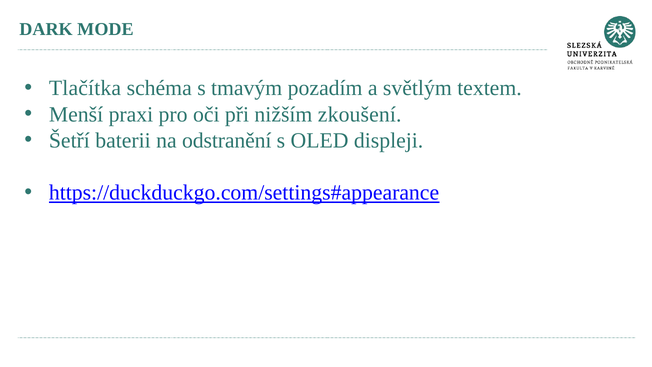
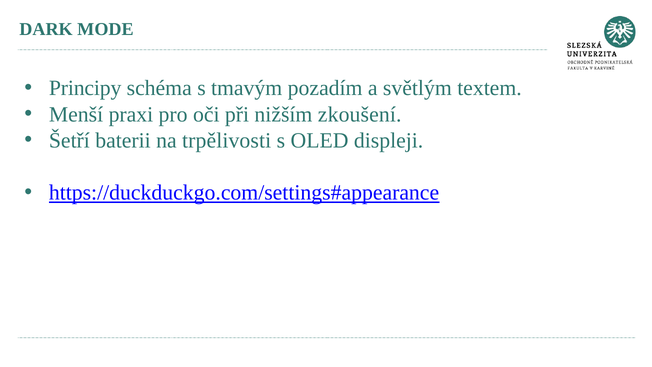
Tlačítka: Tlačítka -> Principy
odstranění: odstranění -> trpělivosti
